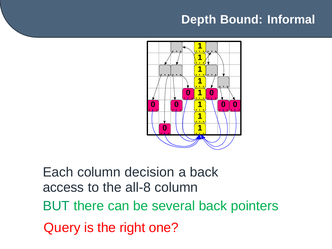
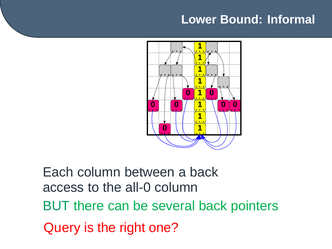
Depth: Depth -> Lower
decision: decision -> between
all-8: all-8 -> all-0
